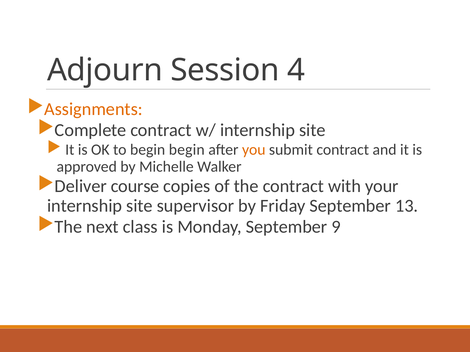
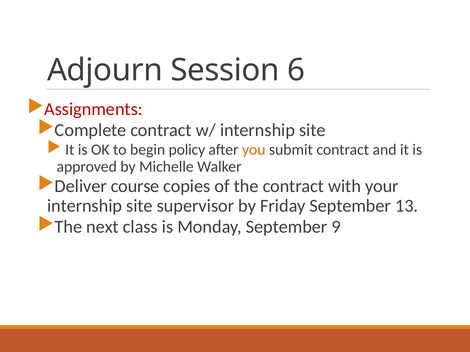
4: 4 -> 6
Assignments colour: orange -> red
begin begin: begin -> policy
